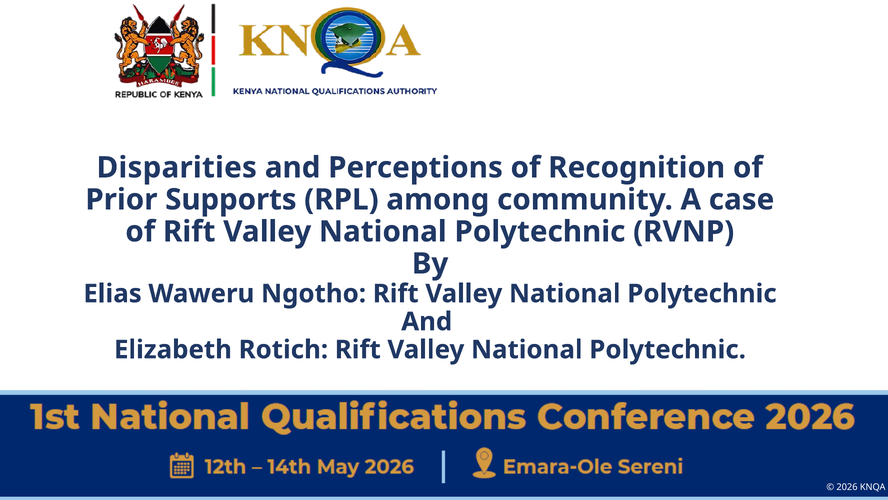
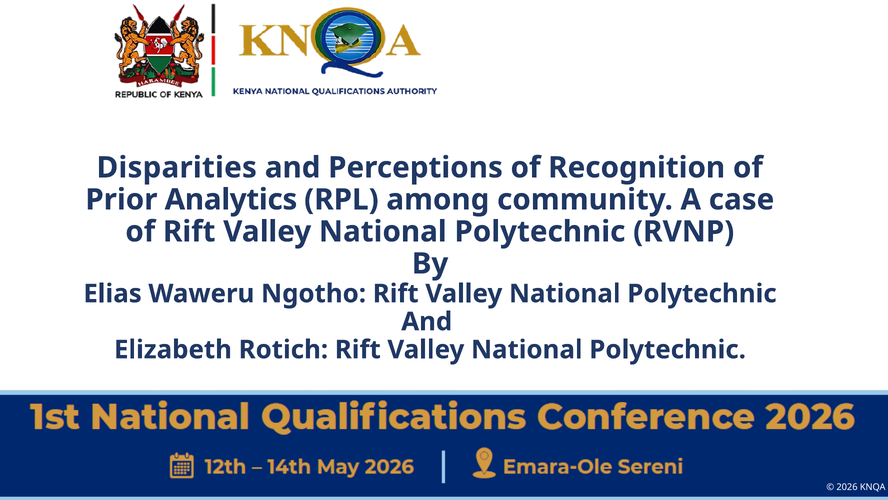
Supports: Supports -> Analytics
